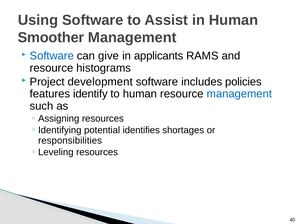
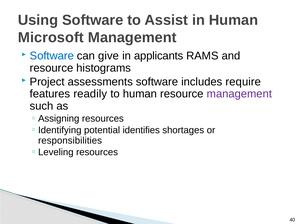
Smoother: Smoother -> Microsoft
development: development -> assessments
policies: policies -> require
identify: identify -> readily
management at (239, 94) colour: blue -> purple
